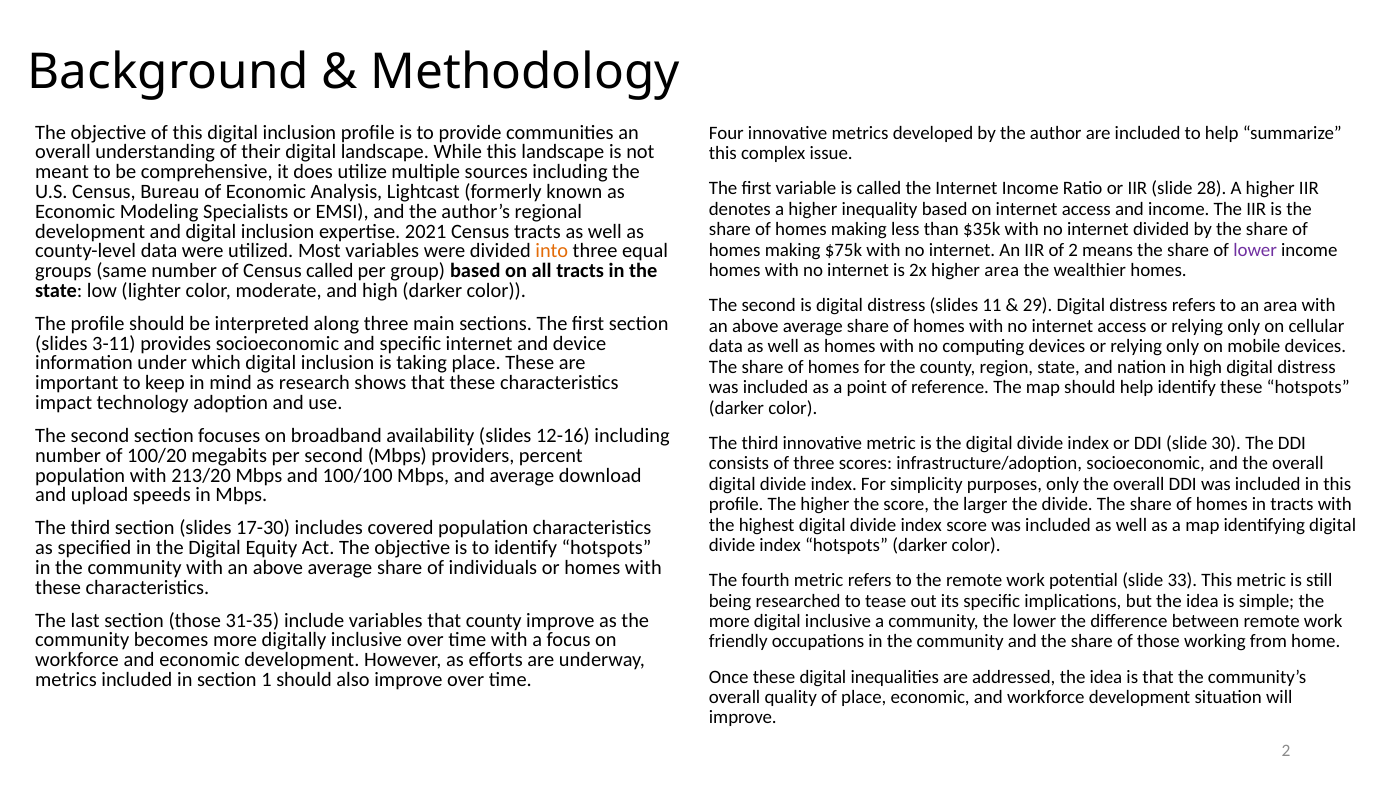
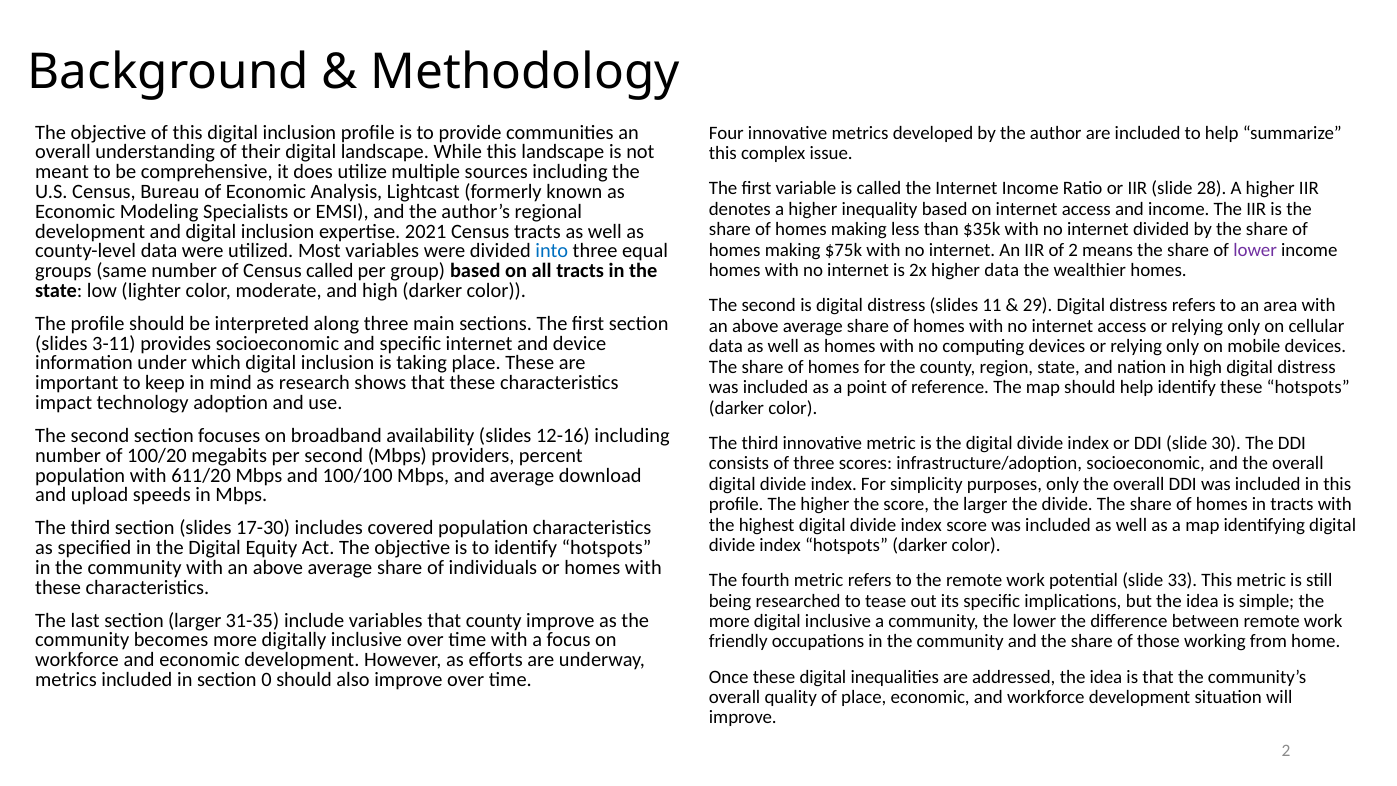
into colour: orange -> blue
higher area: area -> data
213/20: 213/20 -> 611/20
section those: those -> larger
1: 1 -> 0
